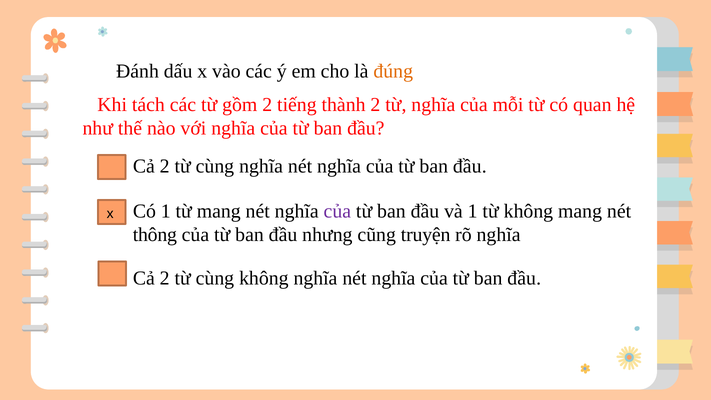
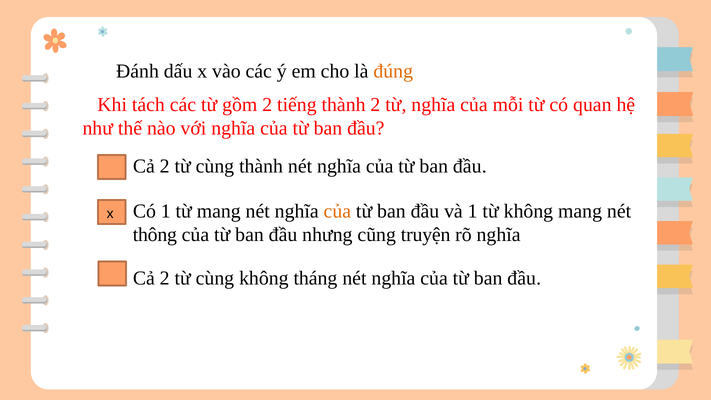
cùng nghĩa: nghĩa -> thành
của at (337, 211) colour: purple -> orange
không nghĩa: nghĩa -> tháng
